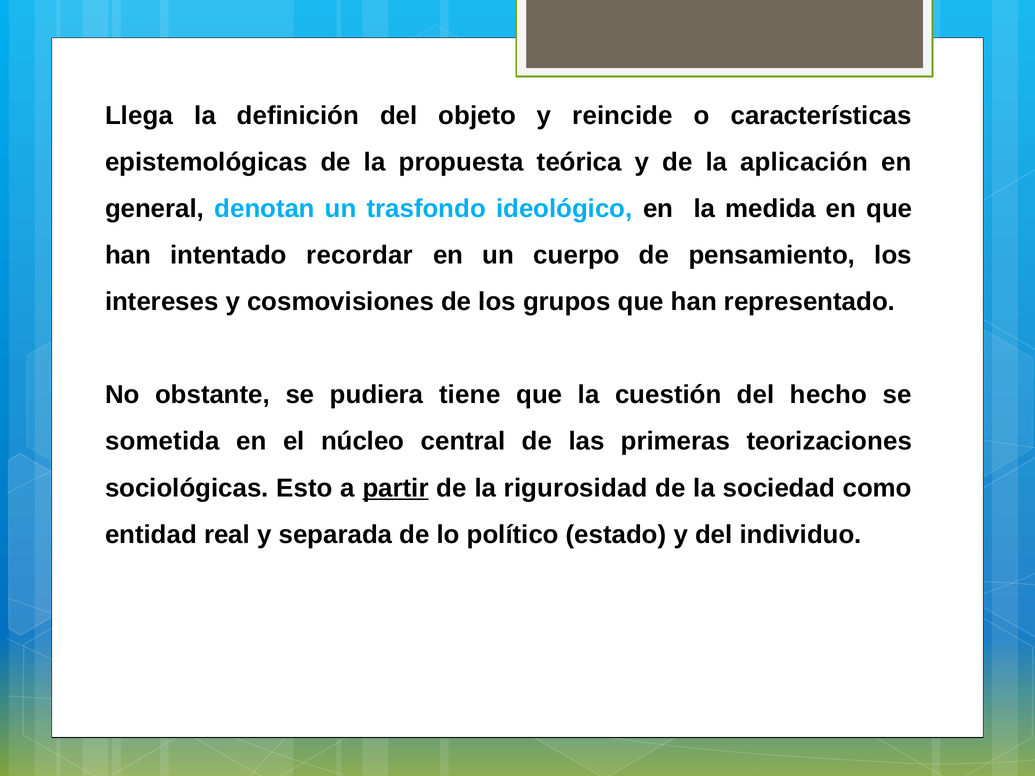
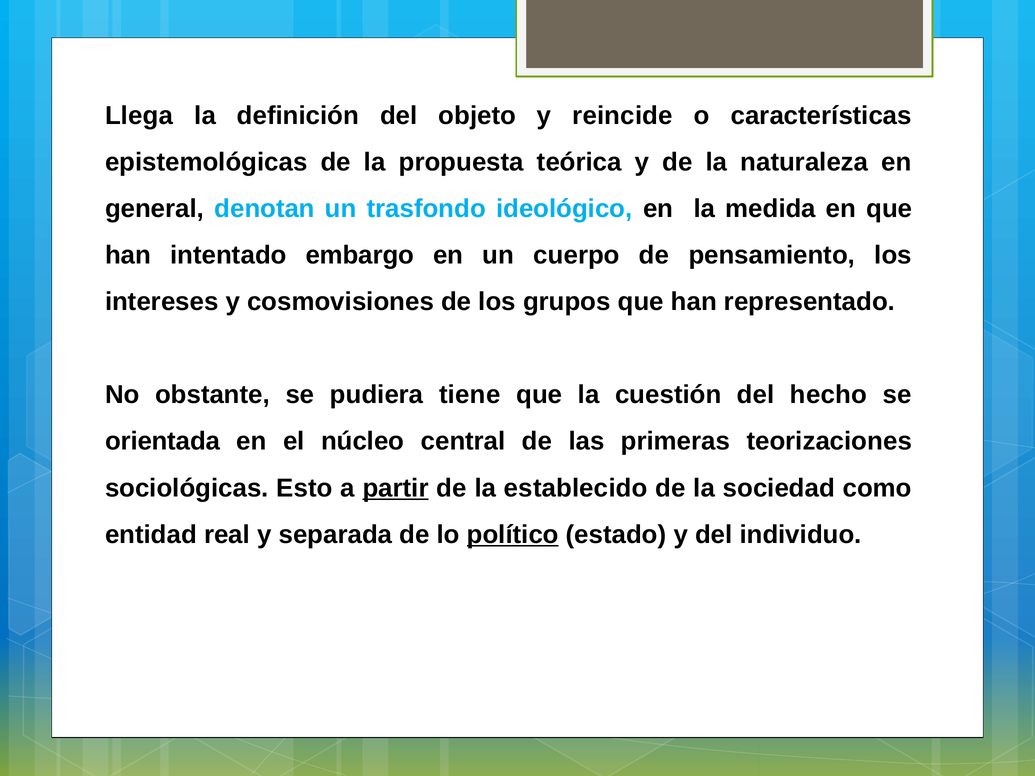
aplicación: aplicación -> naturaleza
recordar: recordar -> embargo
sometida: sometida -> orientada
rigurosidad: rigurosidad -> establecido
político underline: none -> present
